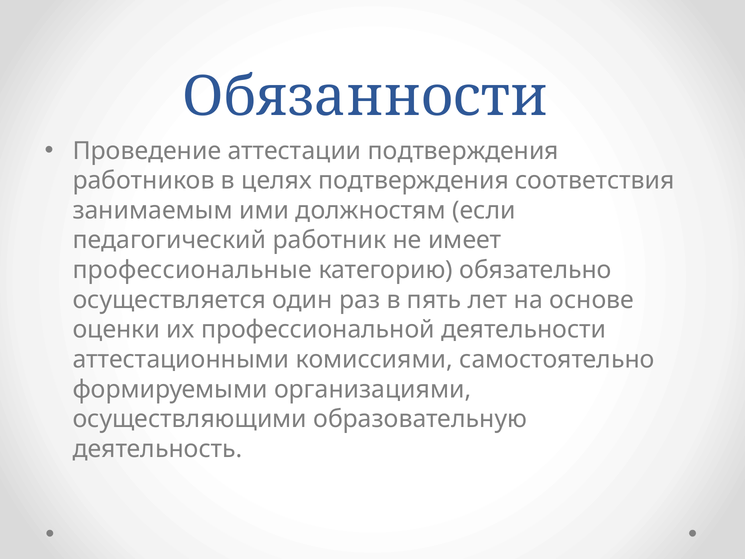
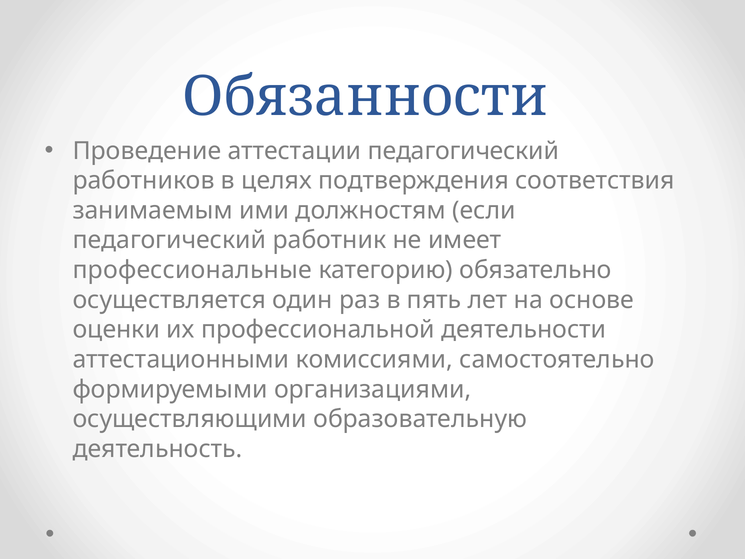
аттестации подтверждения: подтверждения -> педагогический
